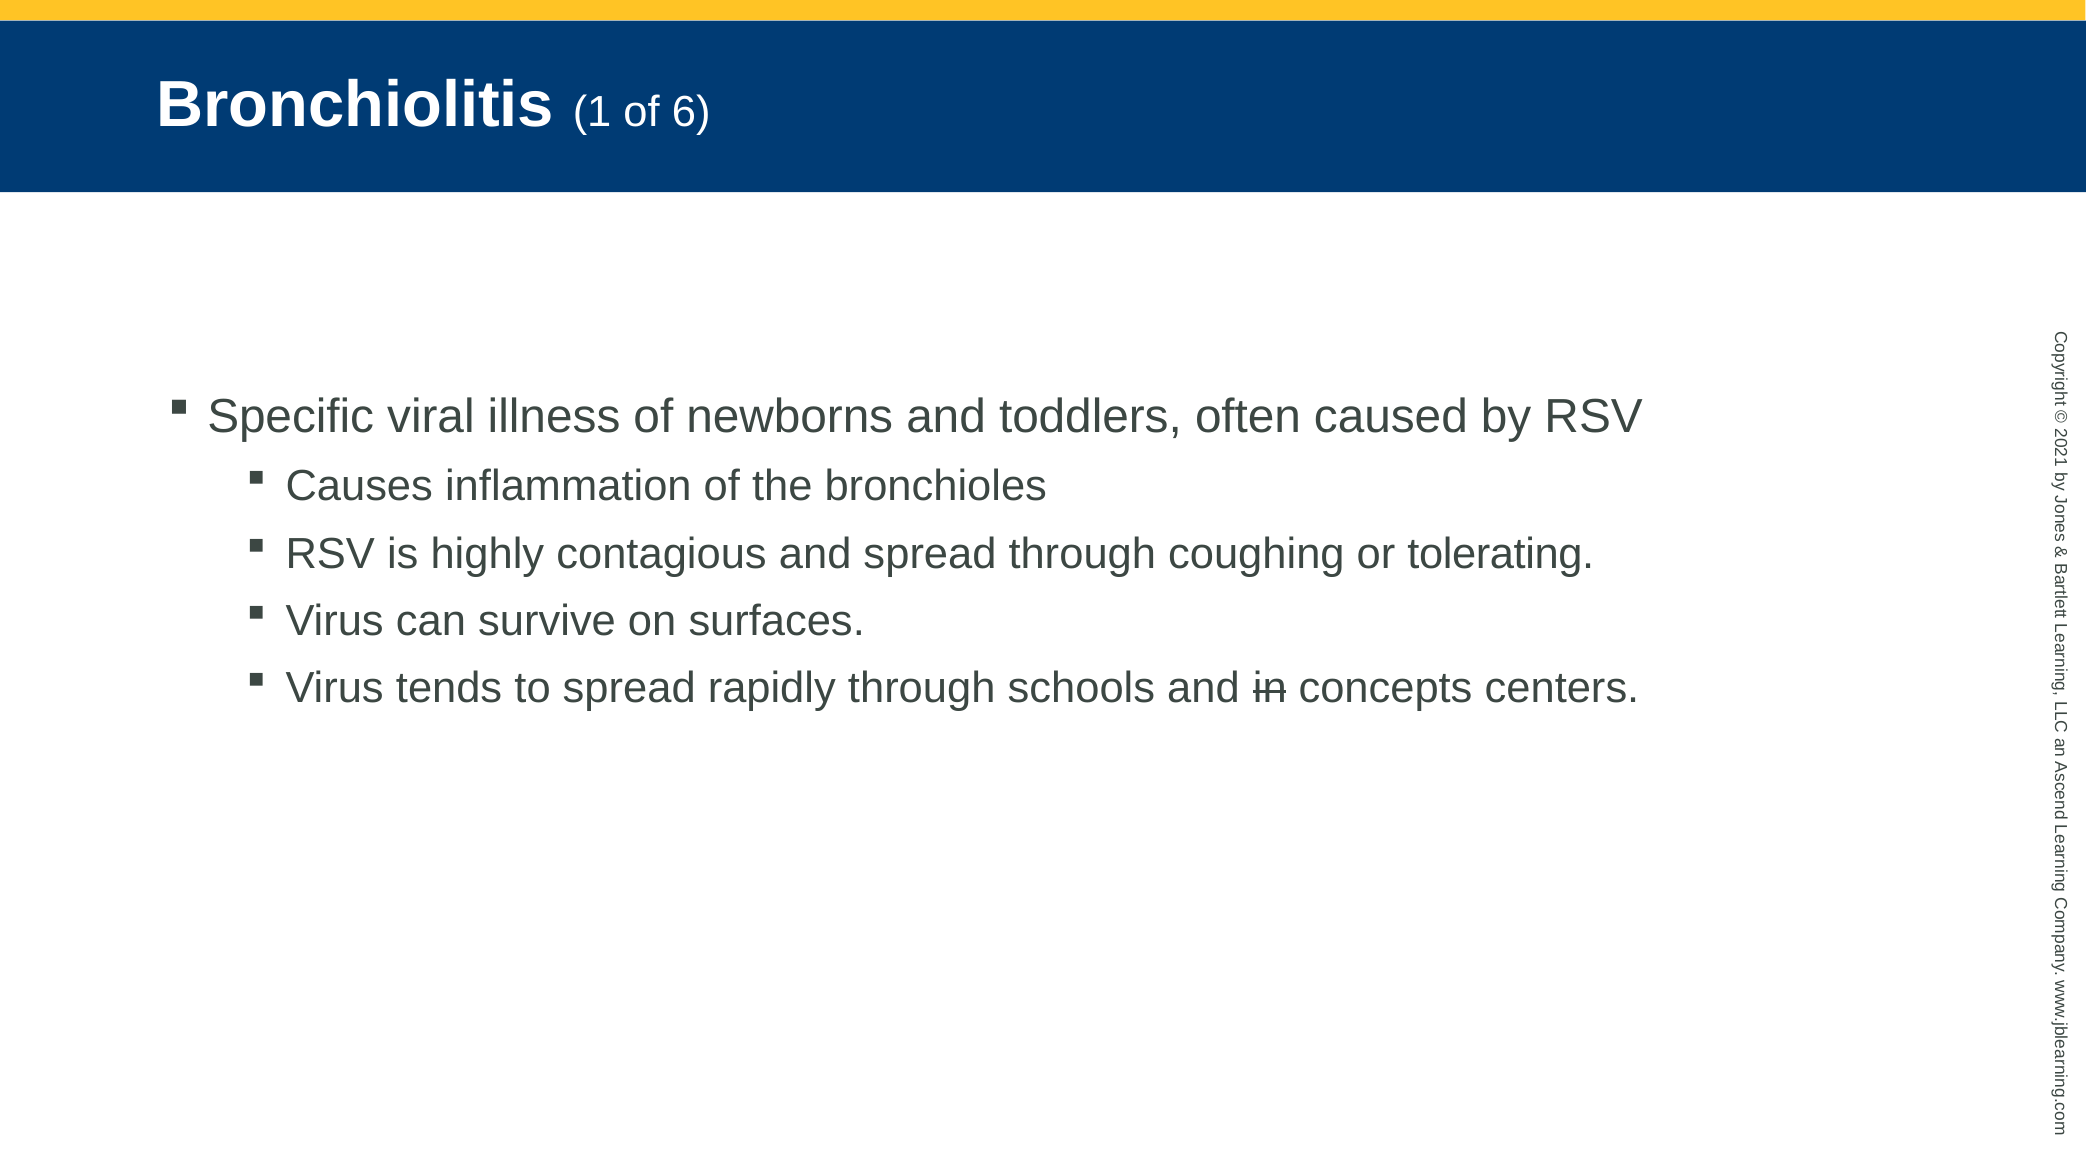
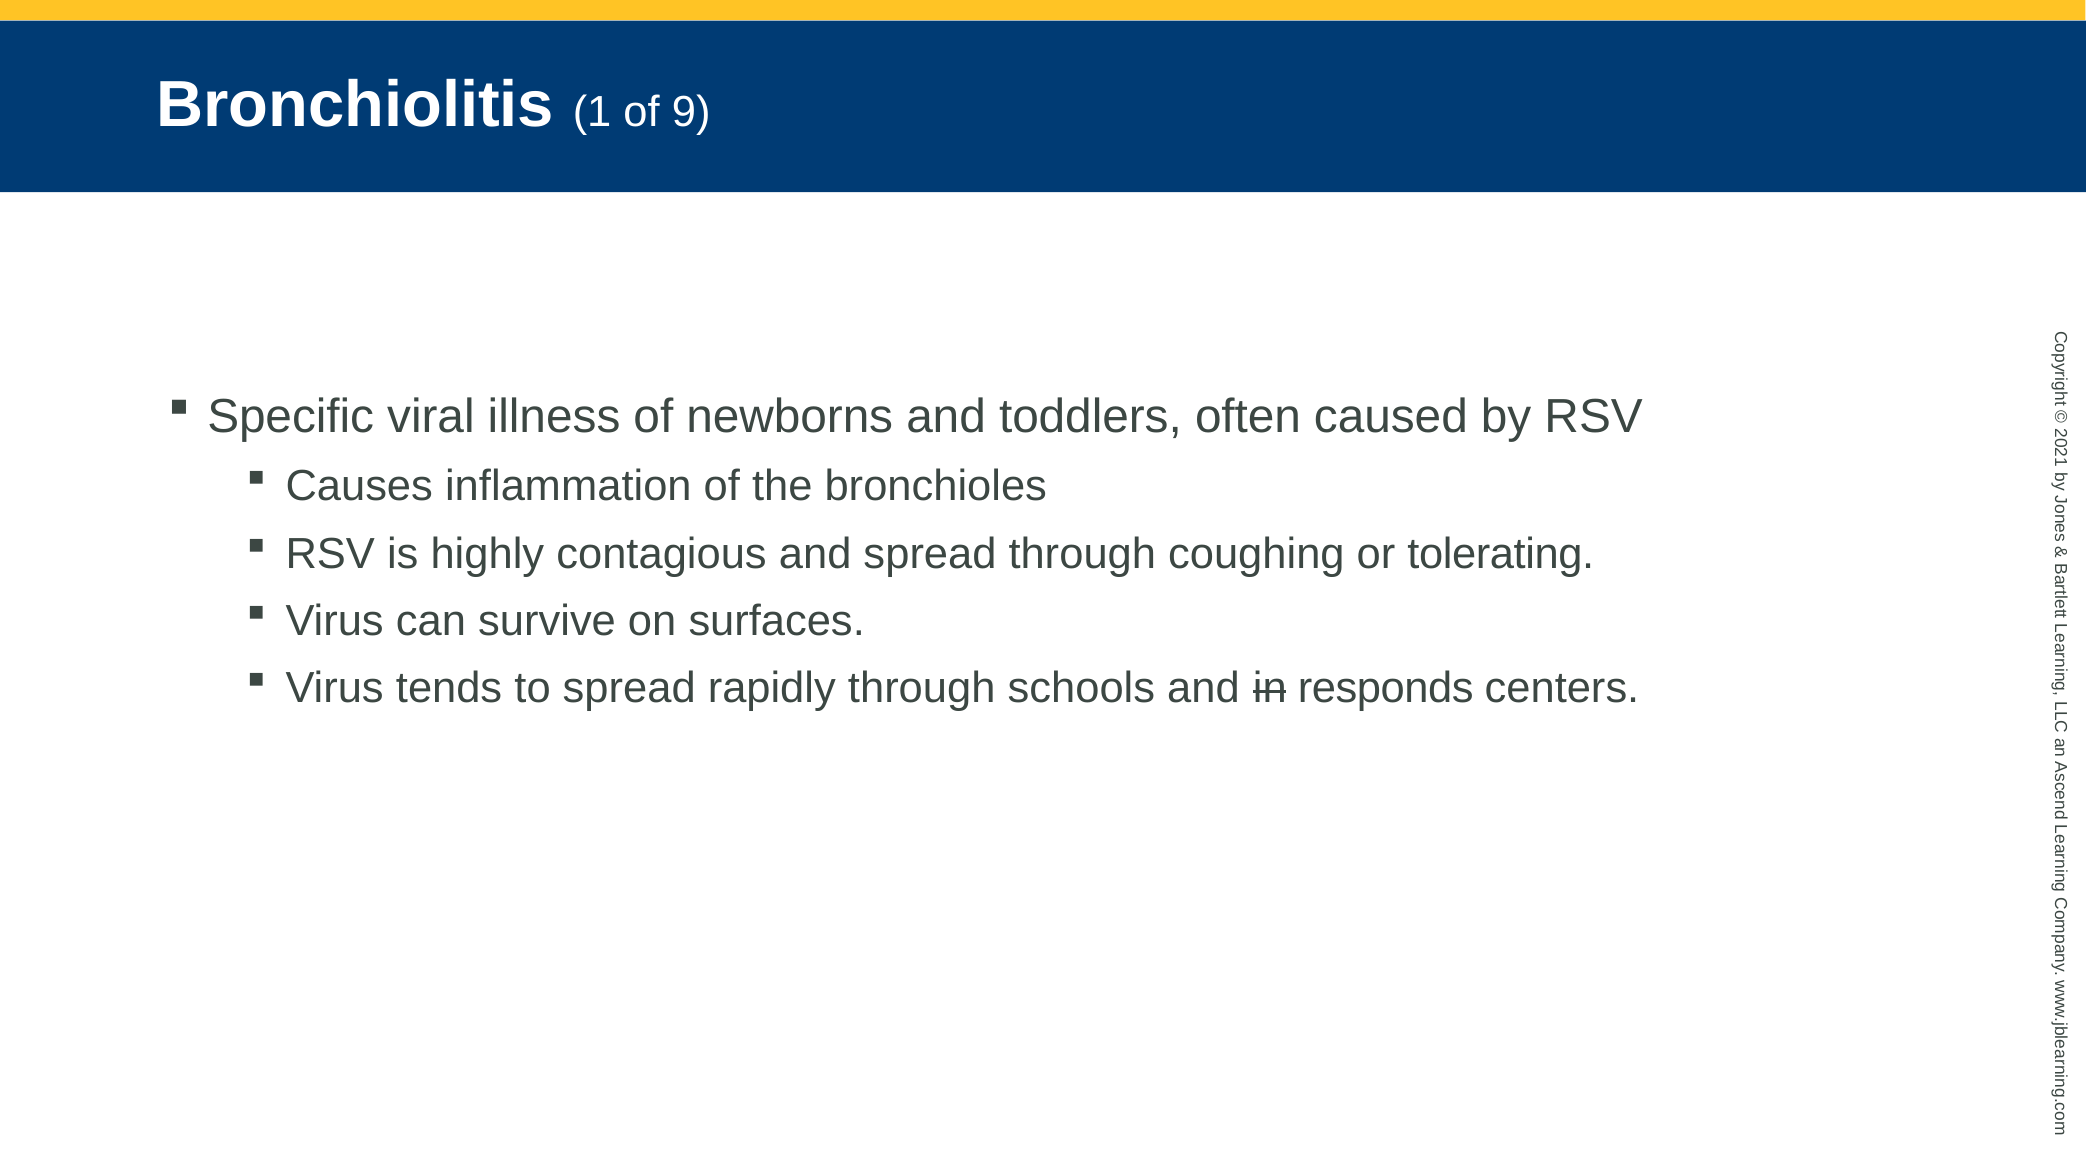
6: 6 -> 9
concepts: concepts -> responds
